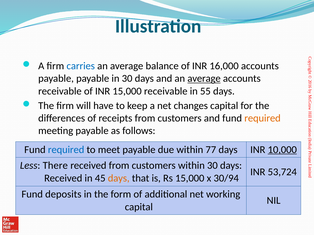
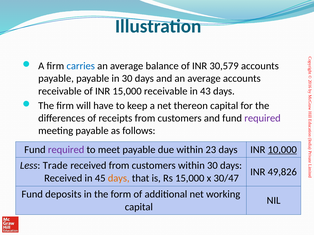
16,000: 16,000 -> 30,579
average at (204, 79) underline: present -> none
55: 55 -> 43
changes: changes -> thereon
required at (262, 118) colour: orange -> purple
required at (66, 150) colour: blue -> purple
77: 77 -> 23
There: There -> Trade
53,724: 53,724 -> 49,826
30/94: 30/94 -> 30/47
